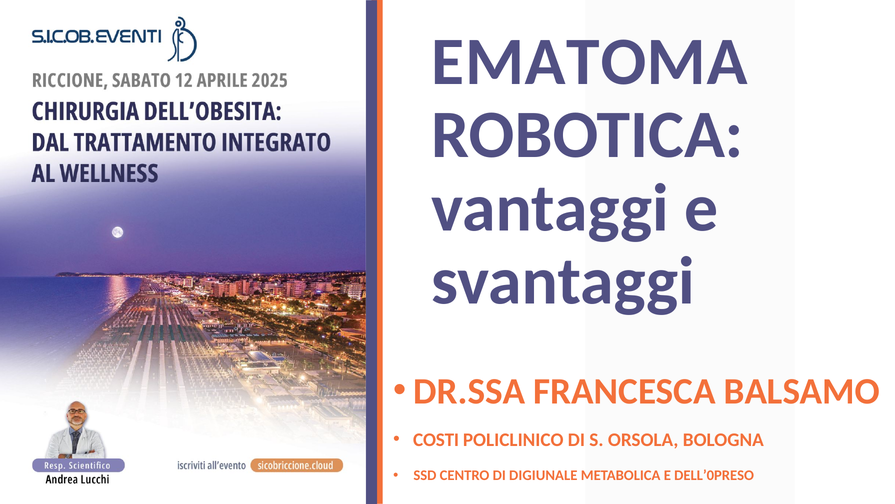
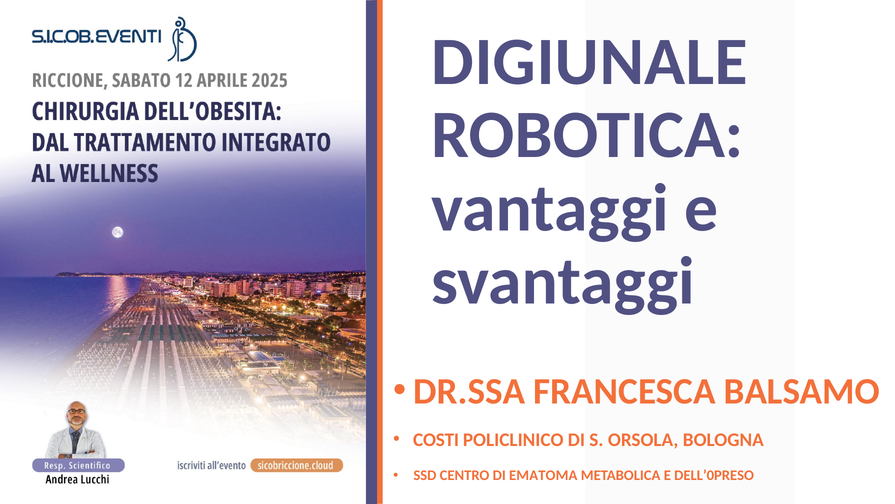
EMATOMA: EMATOMA -> DIGIUNALE
DIGIUNALE: DIGIUNALE -> EMATOMA
